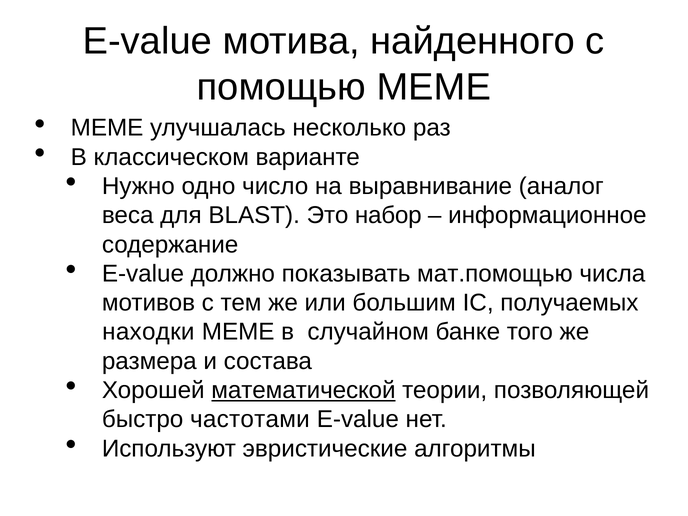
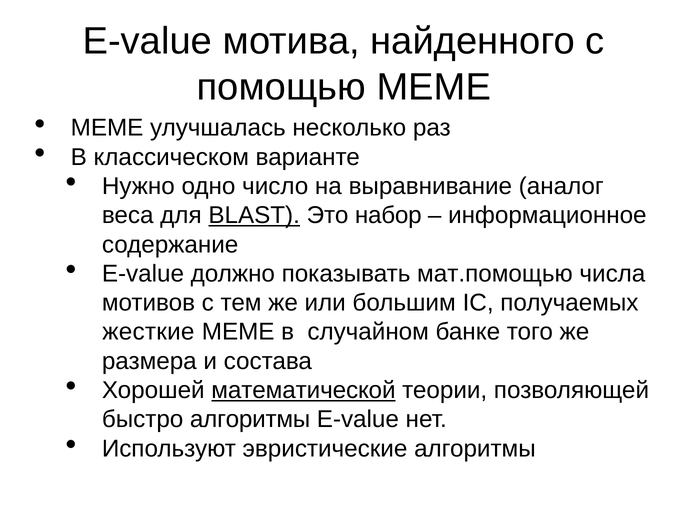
BLAST underline: none -> present
находки: находки -> жесткие
быстро частотами: частотами -> алгоритмы
